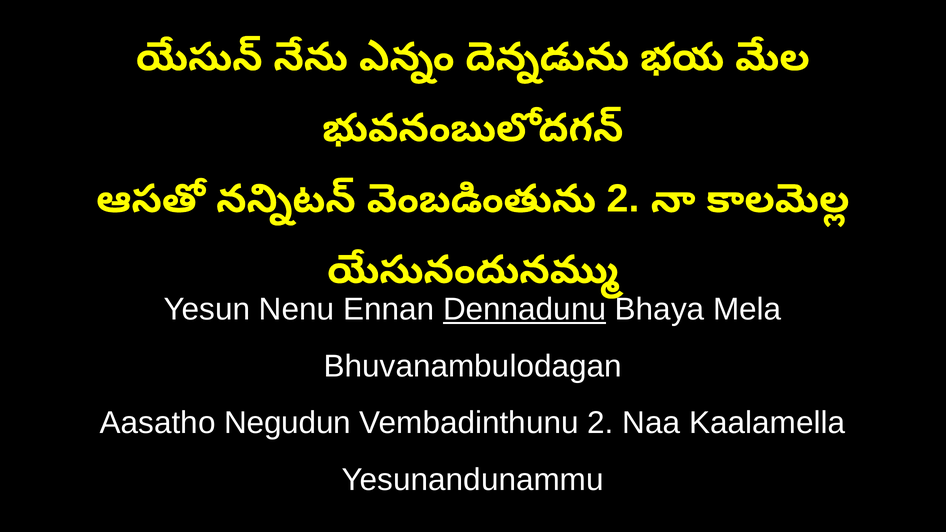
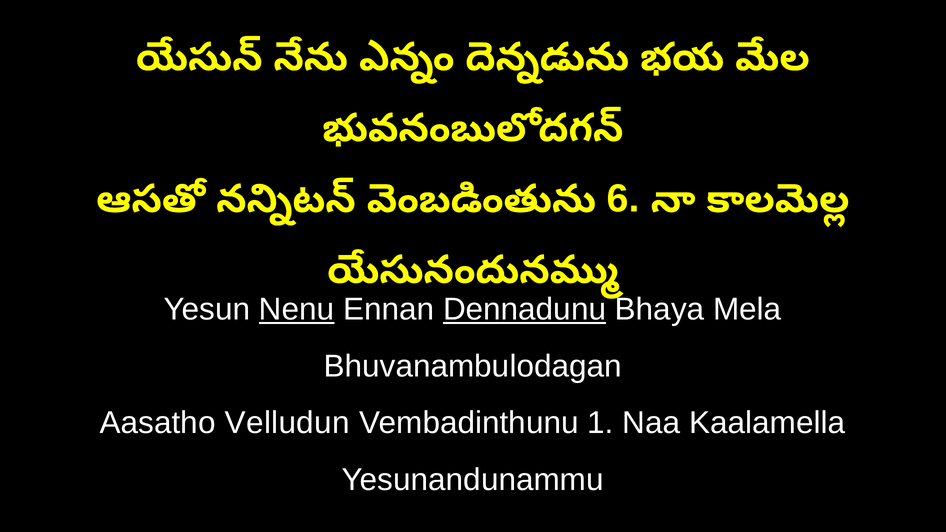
2 at (623, 199): 2 -> 6
Nenu underline: none -> present
Negudun: Negudun -> Velludun
Vembadinthunu 2: 2 -> 1
